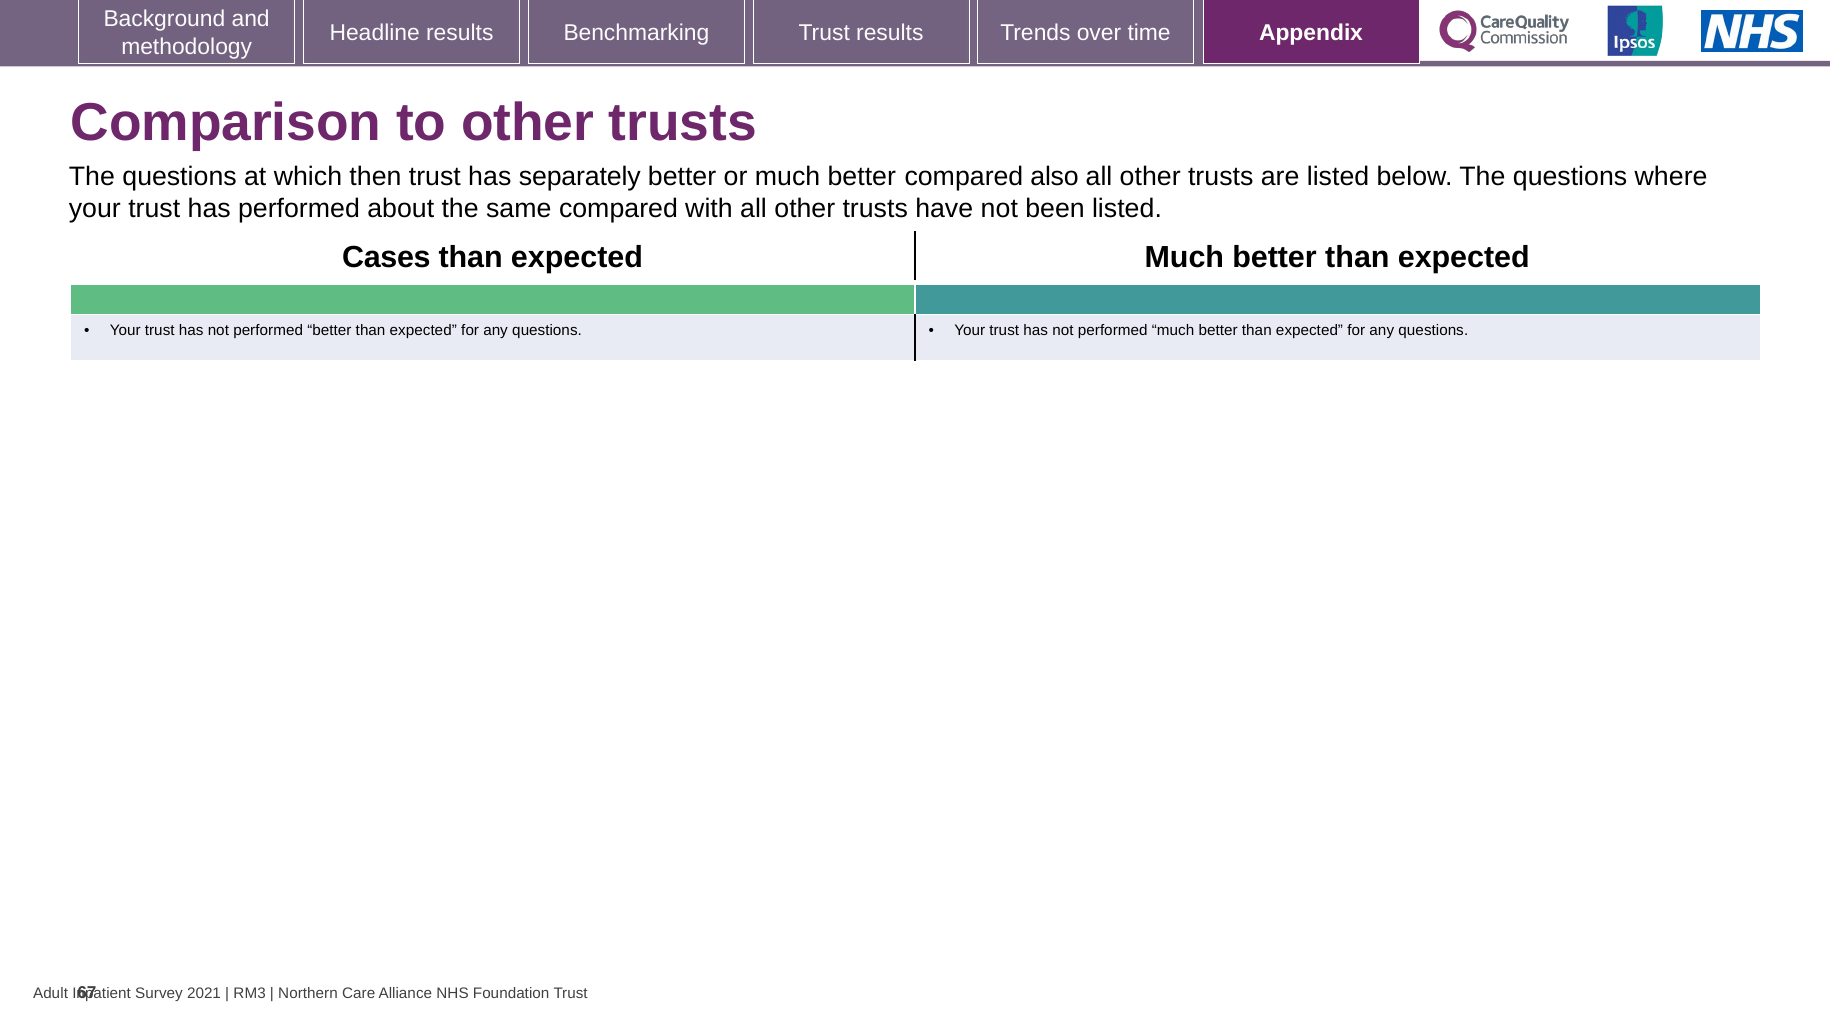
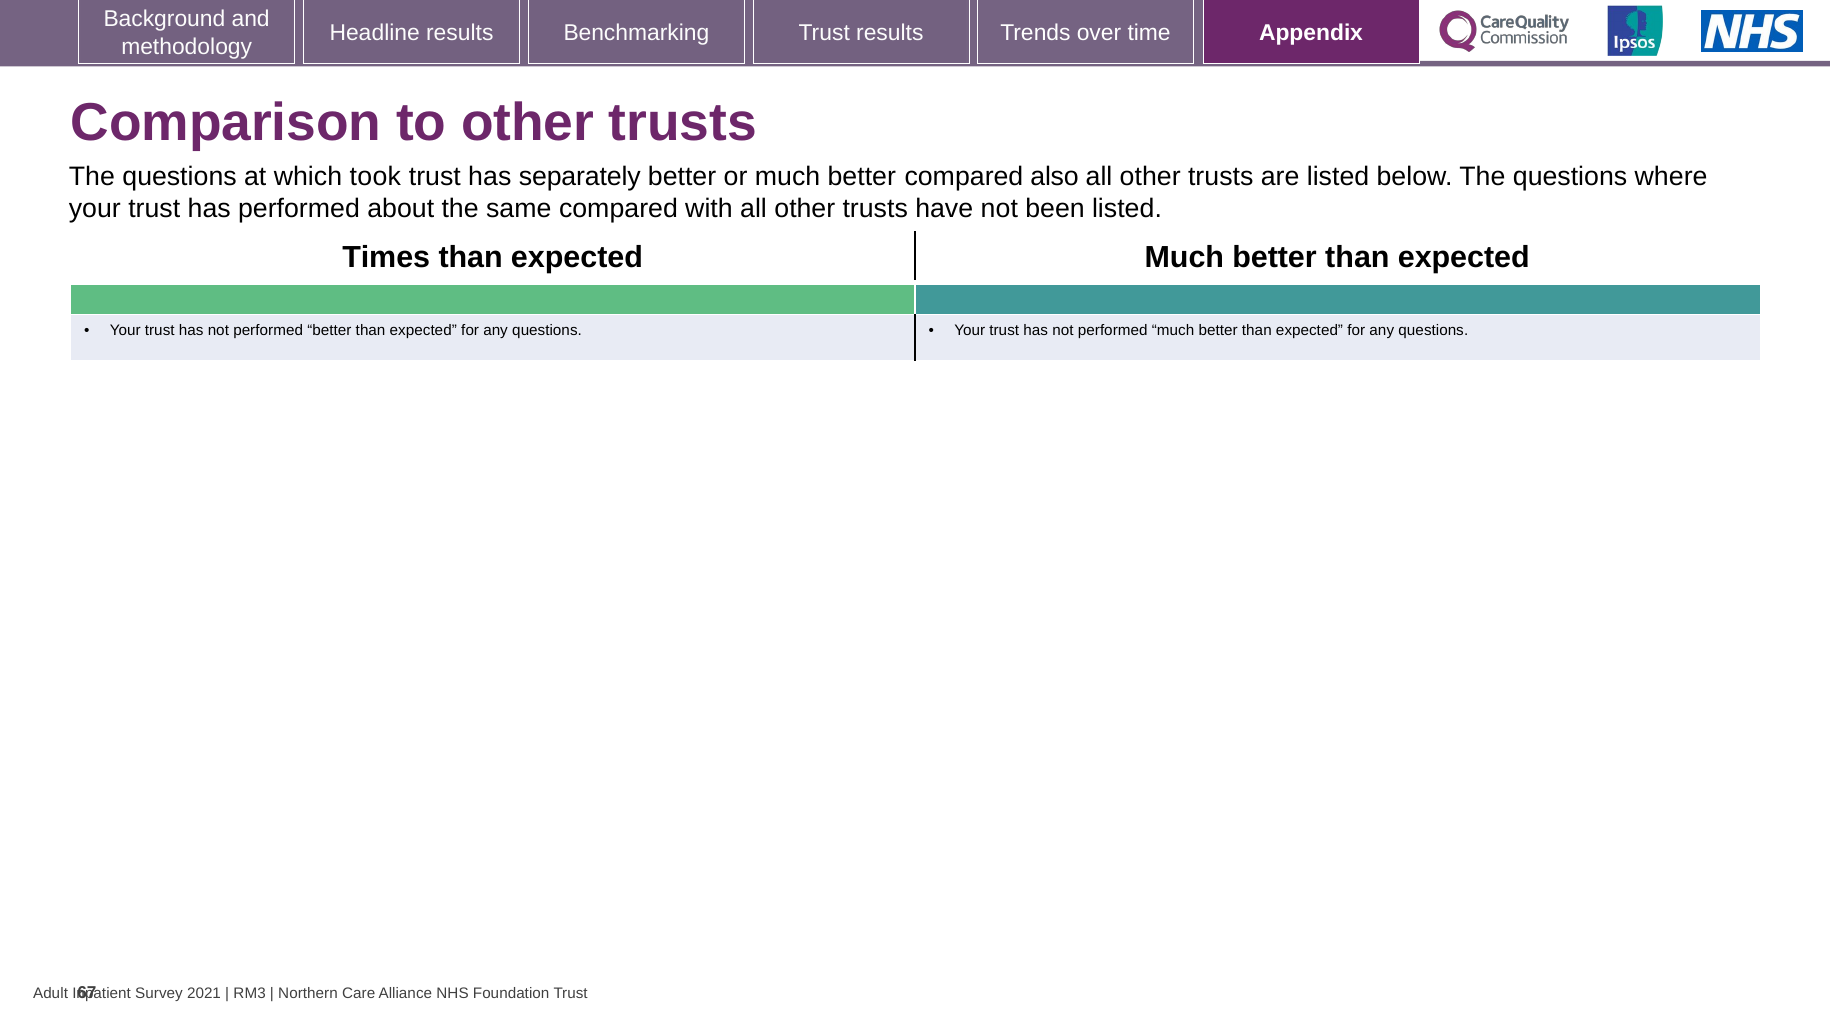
then: then -> took
Cases: Cases -> Times
